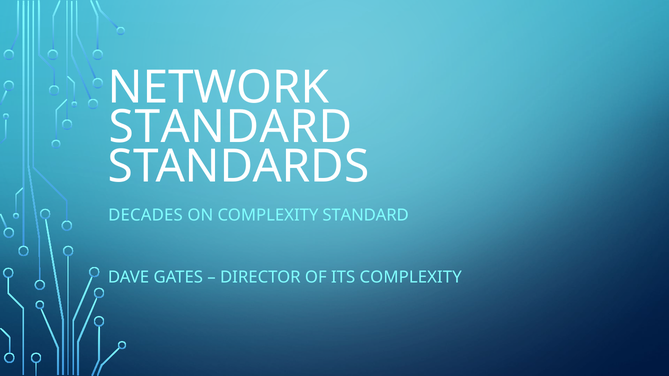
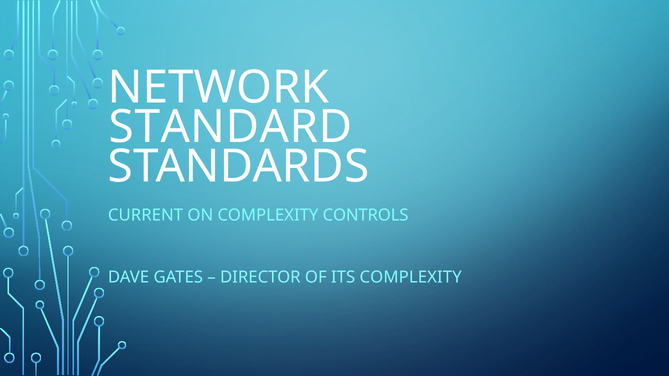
DECADES: DECADES -> CURRENT
COMPLEXITY STANDARD: STANDARD -> CONTROLS
